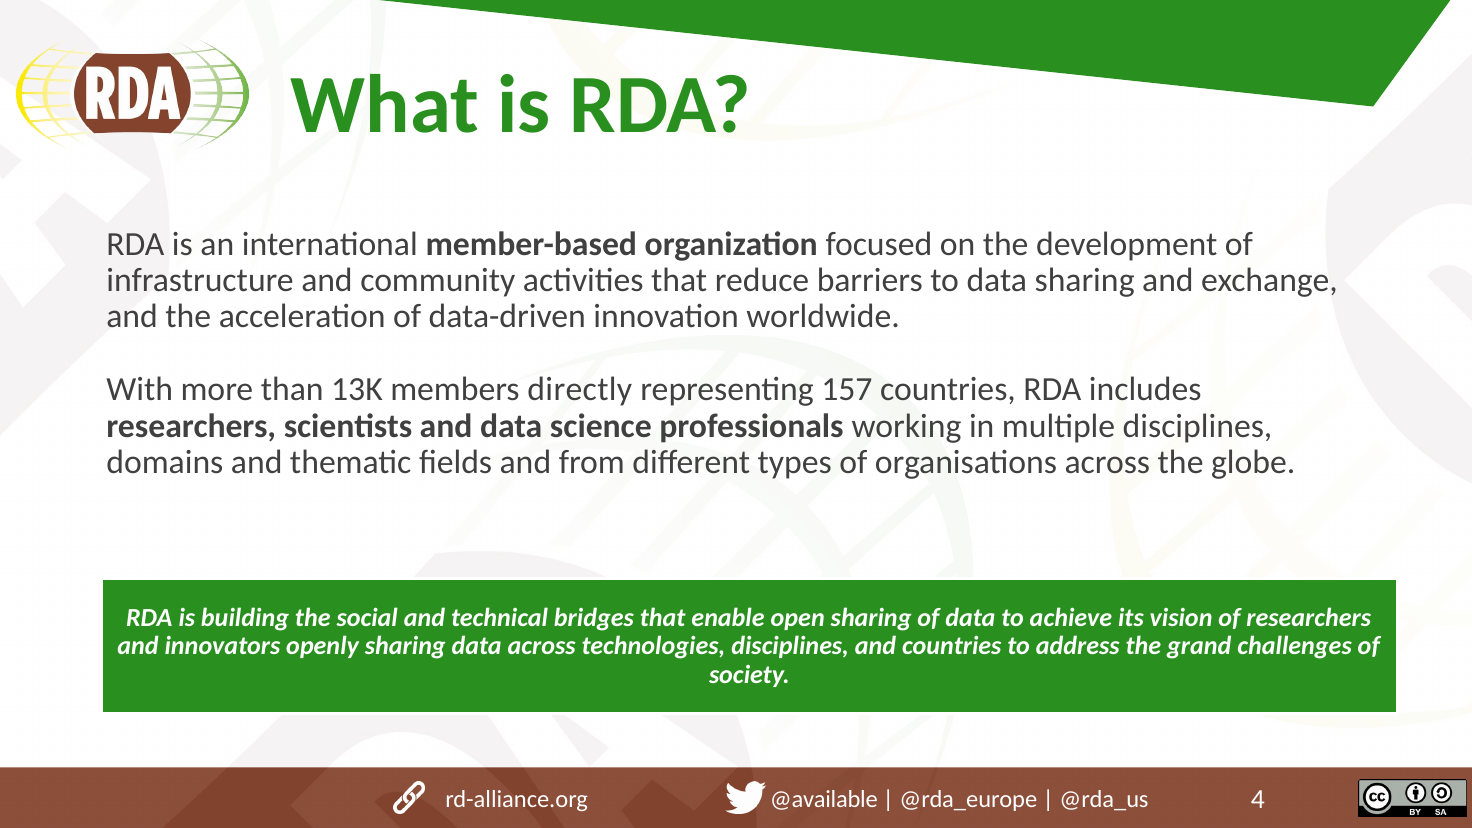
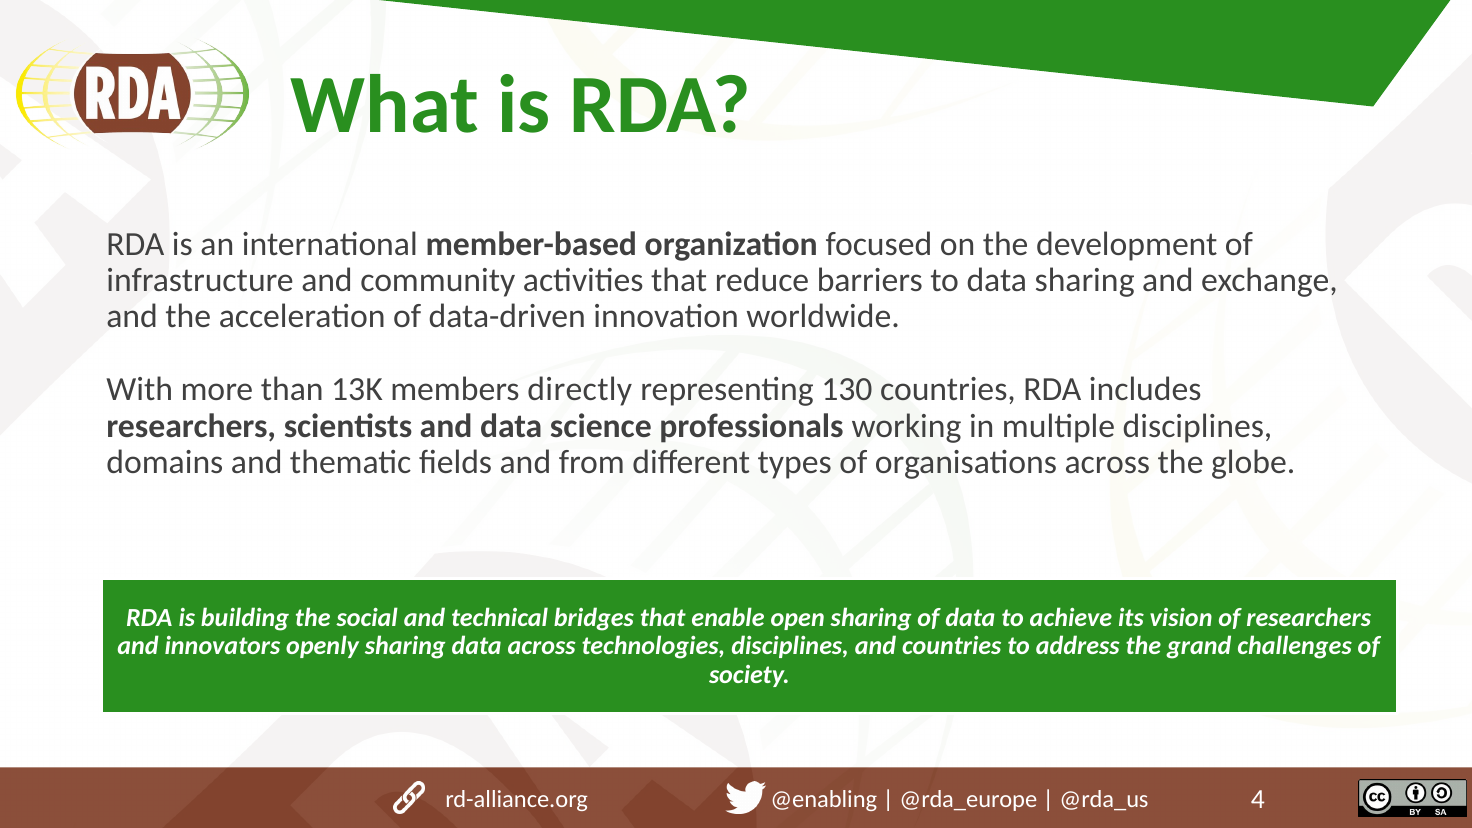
157: 157 -> 130
@available: @available -> @enabling
